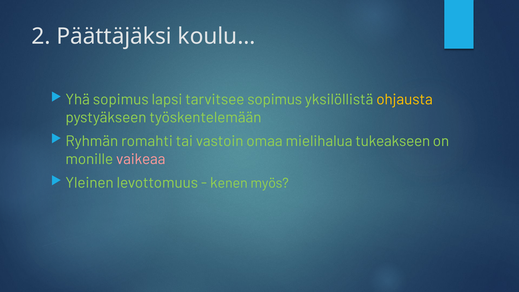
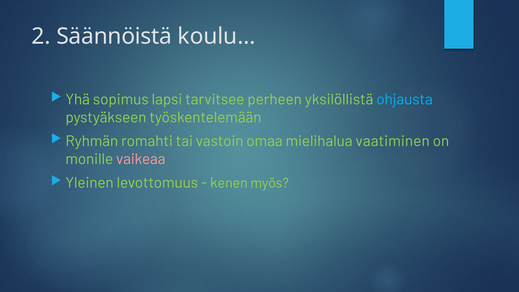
Päättäjäksi: Päättäjäksi -> Säännöistä
tarvitsee sopimus: sopimus -> perheen
ohjausta colour: yellow -> light blue
tukeakseen: tukeakseen -> vaatiminen
